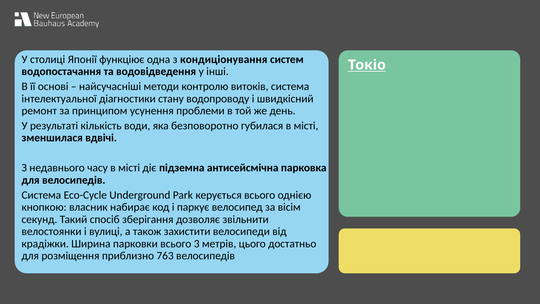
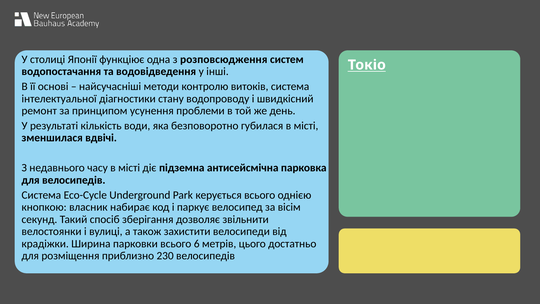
кондиціонування: кондиціонування -> розповсюдження
3: 3 -> 6
763: 763 -> 230
